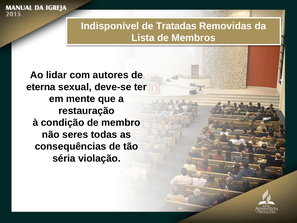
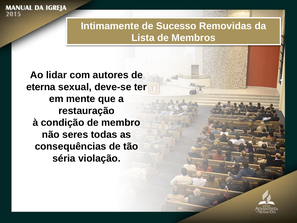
Indisponível: Indisponível -> Intimamente
Tratadas: Tratadas -> Sucesso
